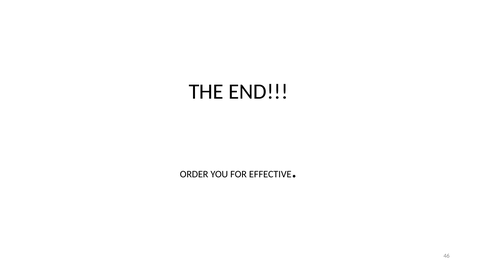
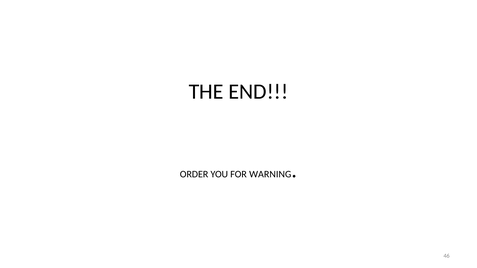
EFFECTIVE: EFFECTIVE -> WARNING
